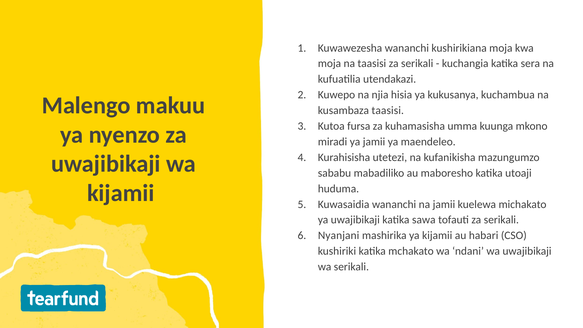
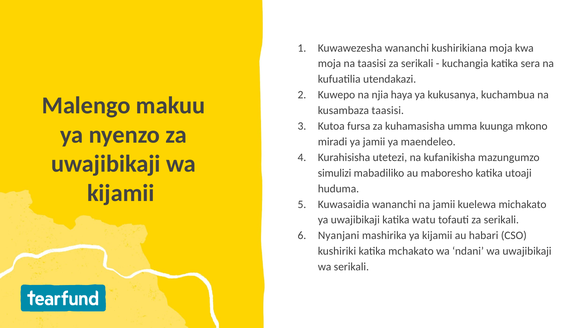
hisia: hisia -> haya
sababu: sababu -> simulizi
sawa: sawa -> watu
